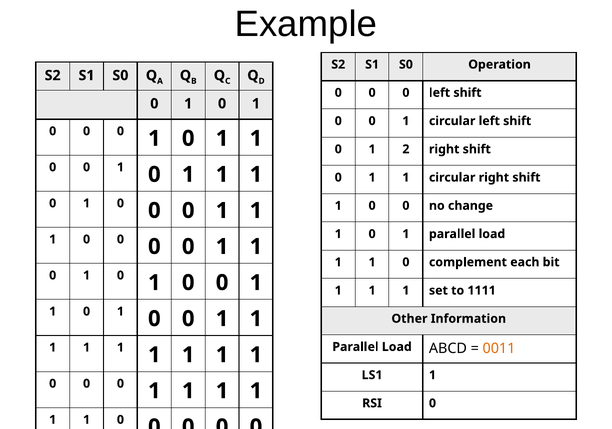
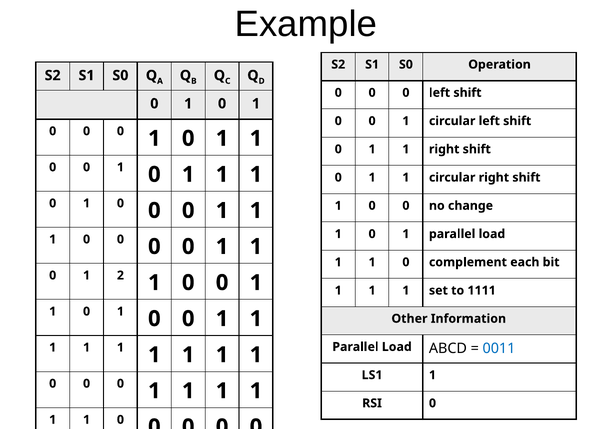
2 at (406, 149): 2 -> 1
0 at (120, 275): 0 -> 2
0011 colour: orange -> blue
